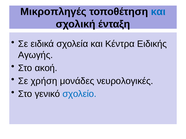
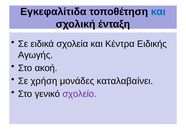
Μικροπληγές: Μικροπληγές -> Εγκεφαλίτιδα
νευρολογικές: νευρολογικές -> καταλαβαίνει
σχολείο colour: blue -> purple
